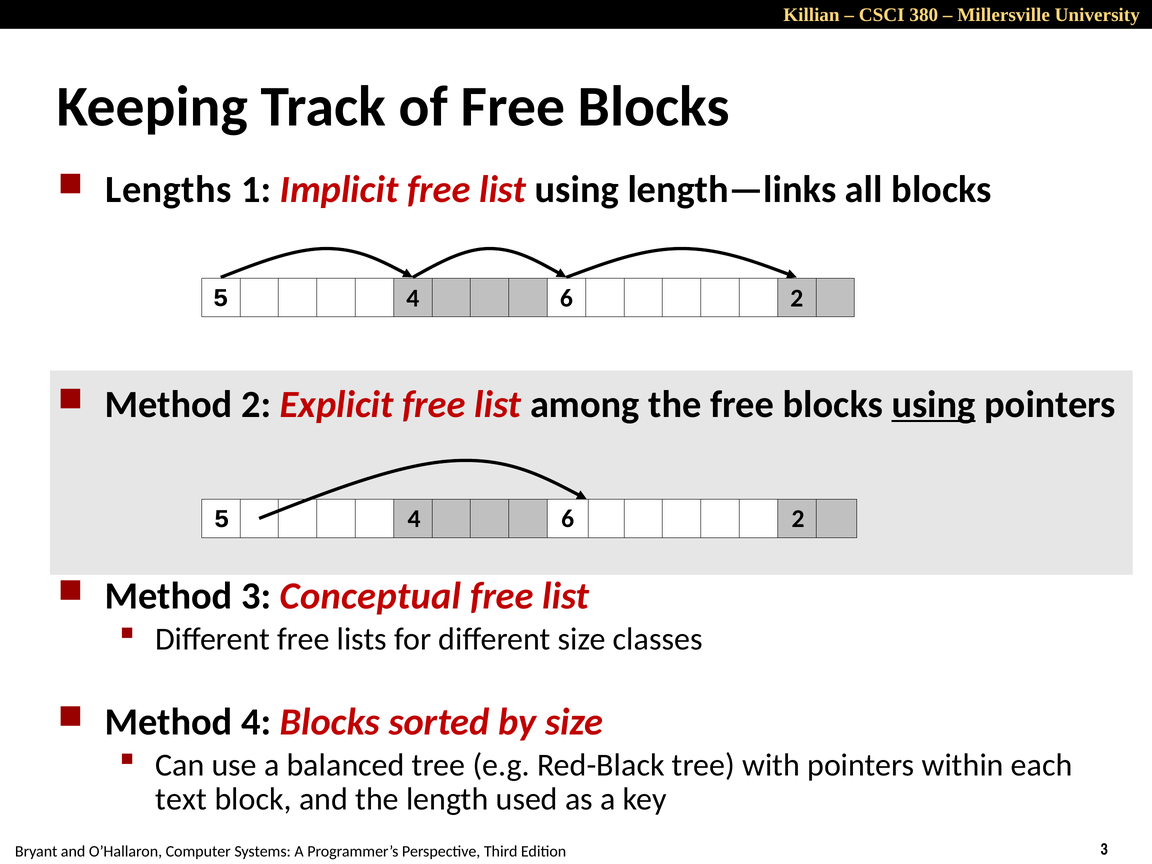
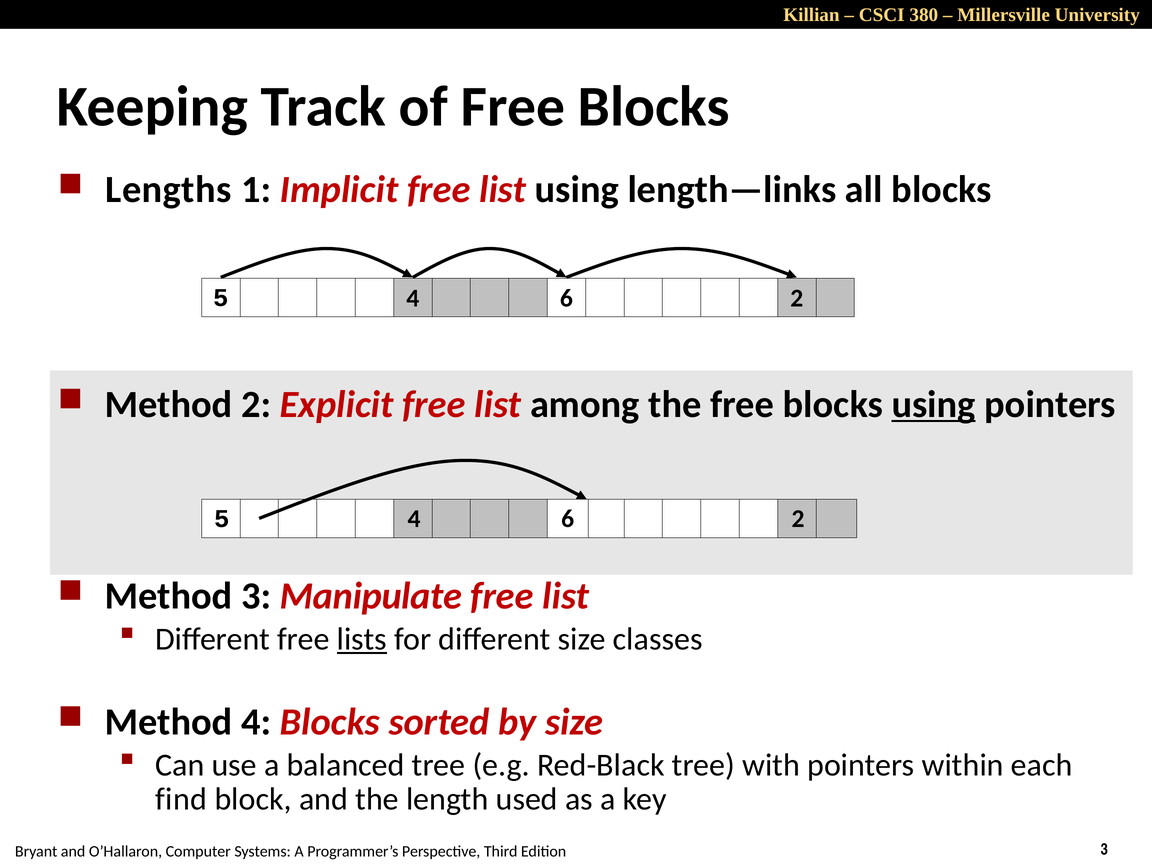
Conceptual: Conceptual -> Manipulate
lists underline: none -> present
text: text -> find
